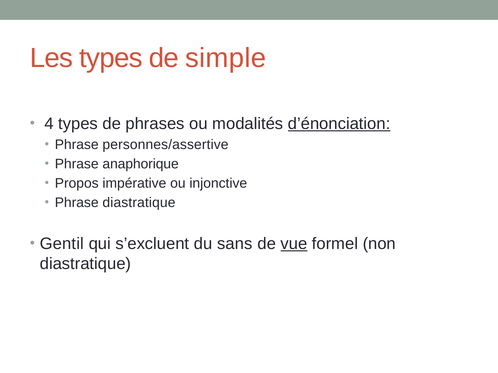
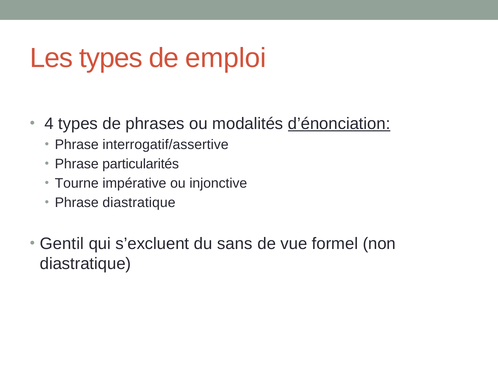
simple: simple -> emploi
personnes/assertive: personnes/assertive -> interrogatif/assertive
anaphorique: anaphorique -> particularités
Propos: Propos -> Tourne
vue underline: present -> none
